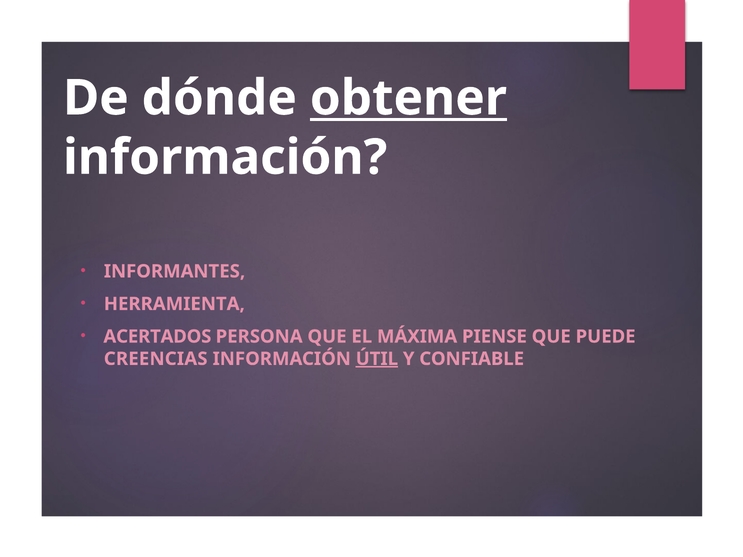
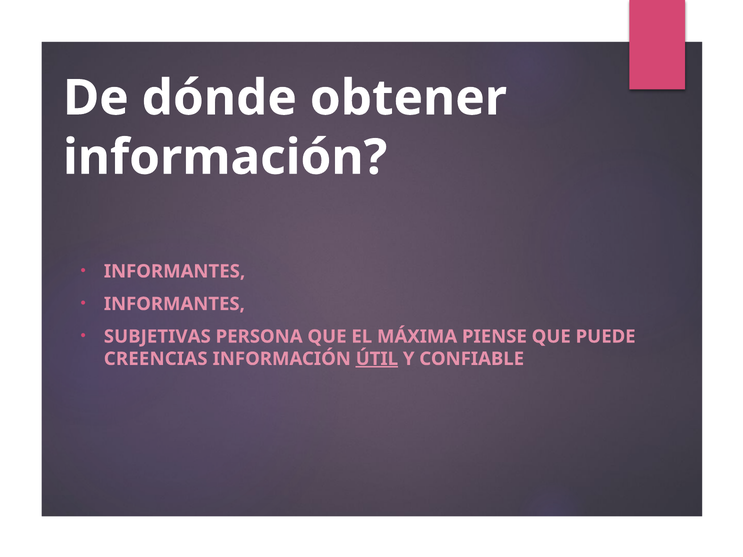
obtener underline: present -> none
HERRAMIENTA at (174, 304): HERRAMIENTA -> INFORMANTES
ACERTADOS: ACERTADOS -> SUBJETIVAS
